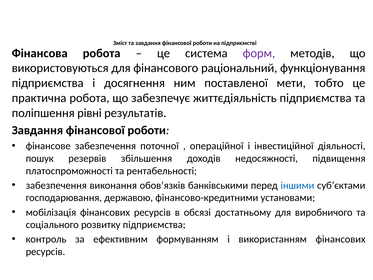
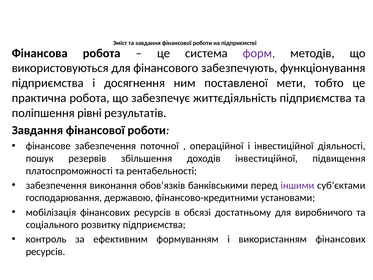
раціональний: раціональний -> забезпечують
доходів недосяжності: недосяжності -> інвестиційної
іншими colour: blue -> purple
